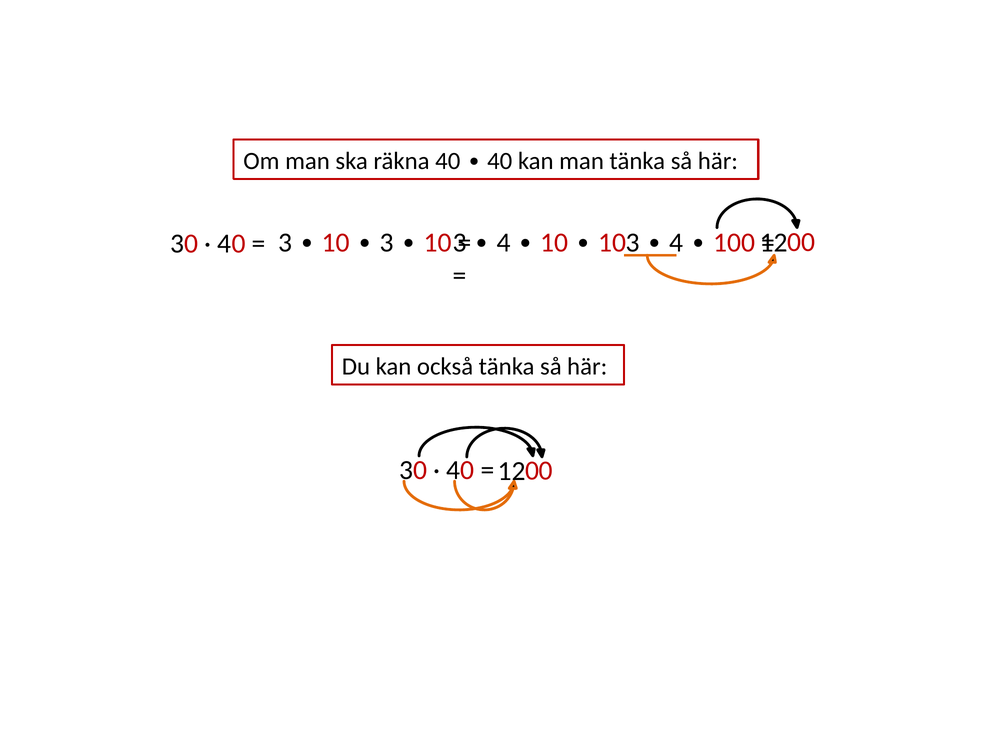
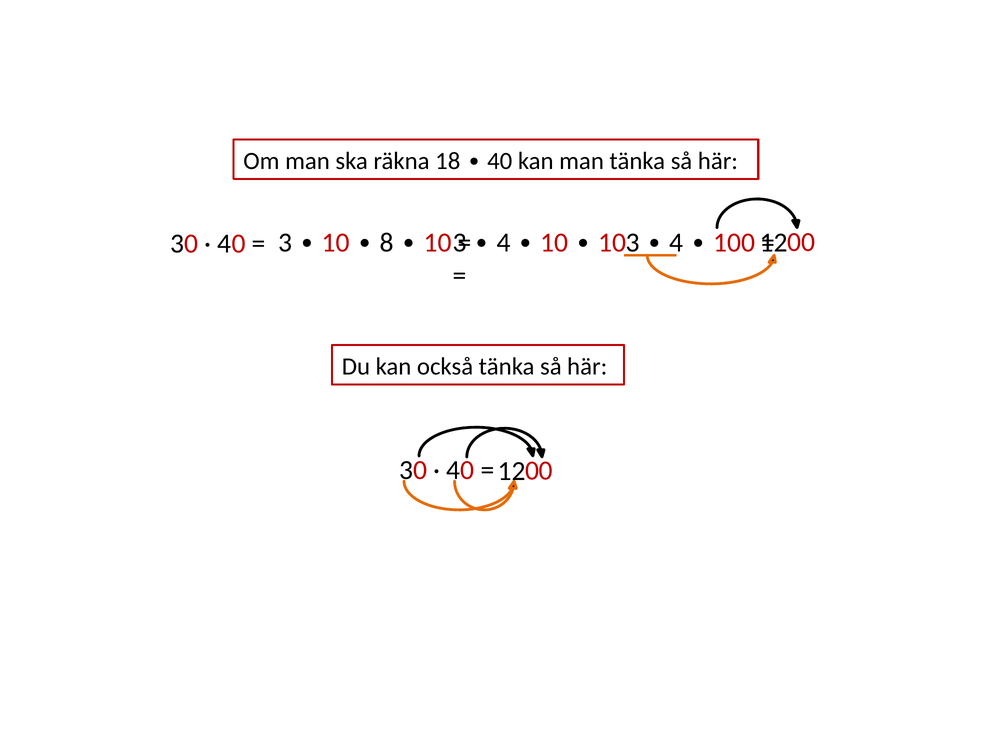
räkna 40: 40 -> 18
3 at (387, 243): 3 -> 8
